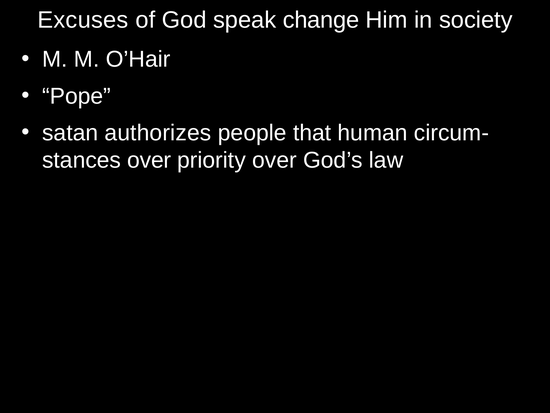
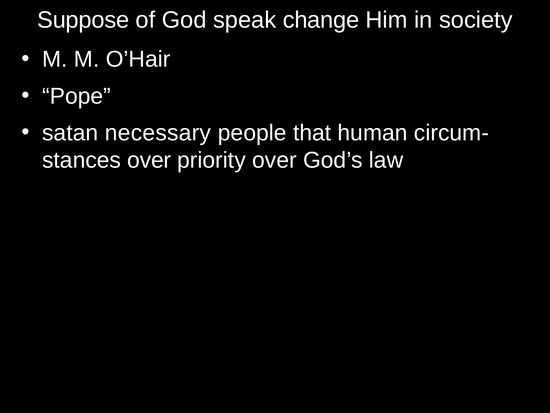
Excuses: Excuses -> Suppose
authorizes: authorizes -> necessary
